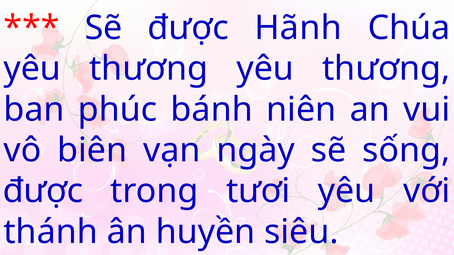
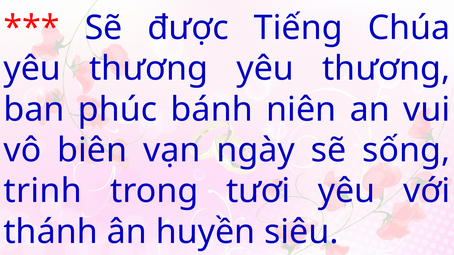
Hãnh: Hãnh -> Tiếng
được at (43, 191): được -> trinh
